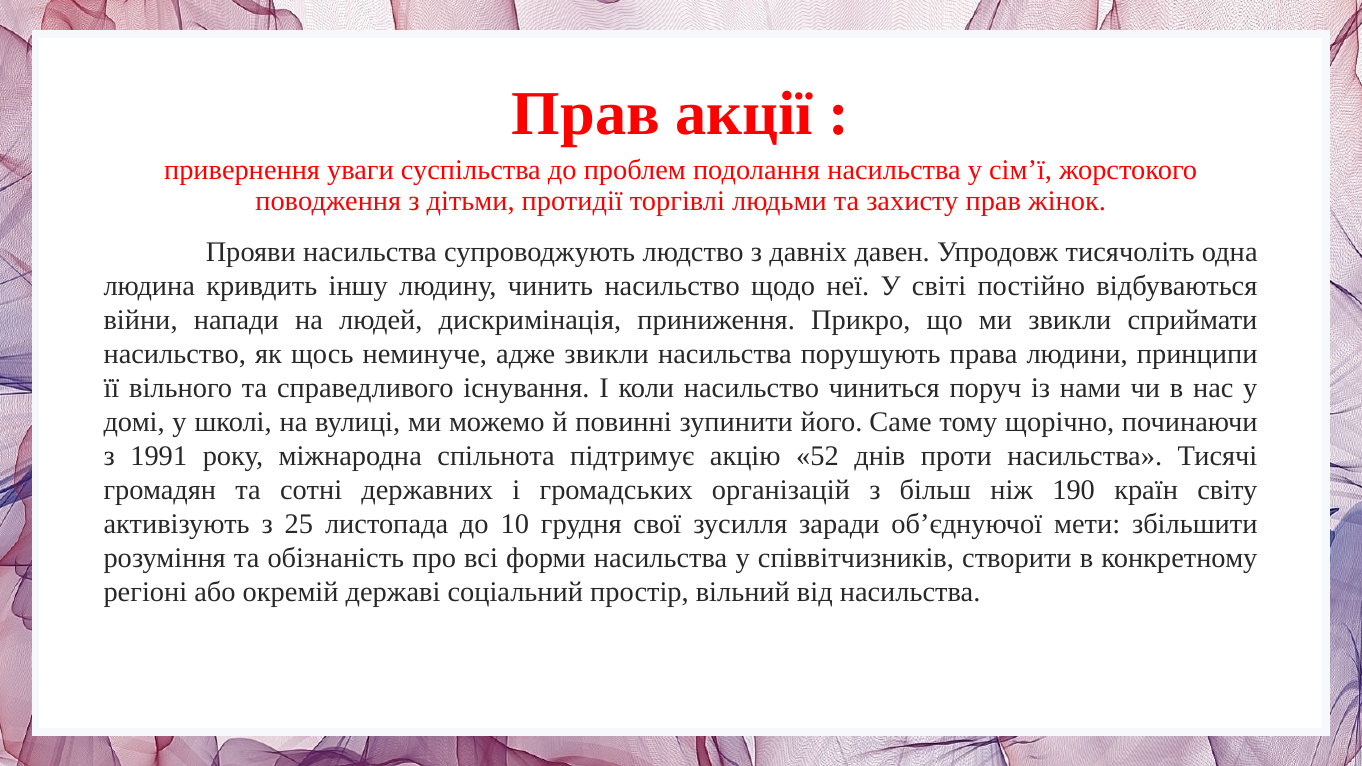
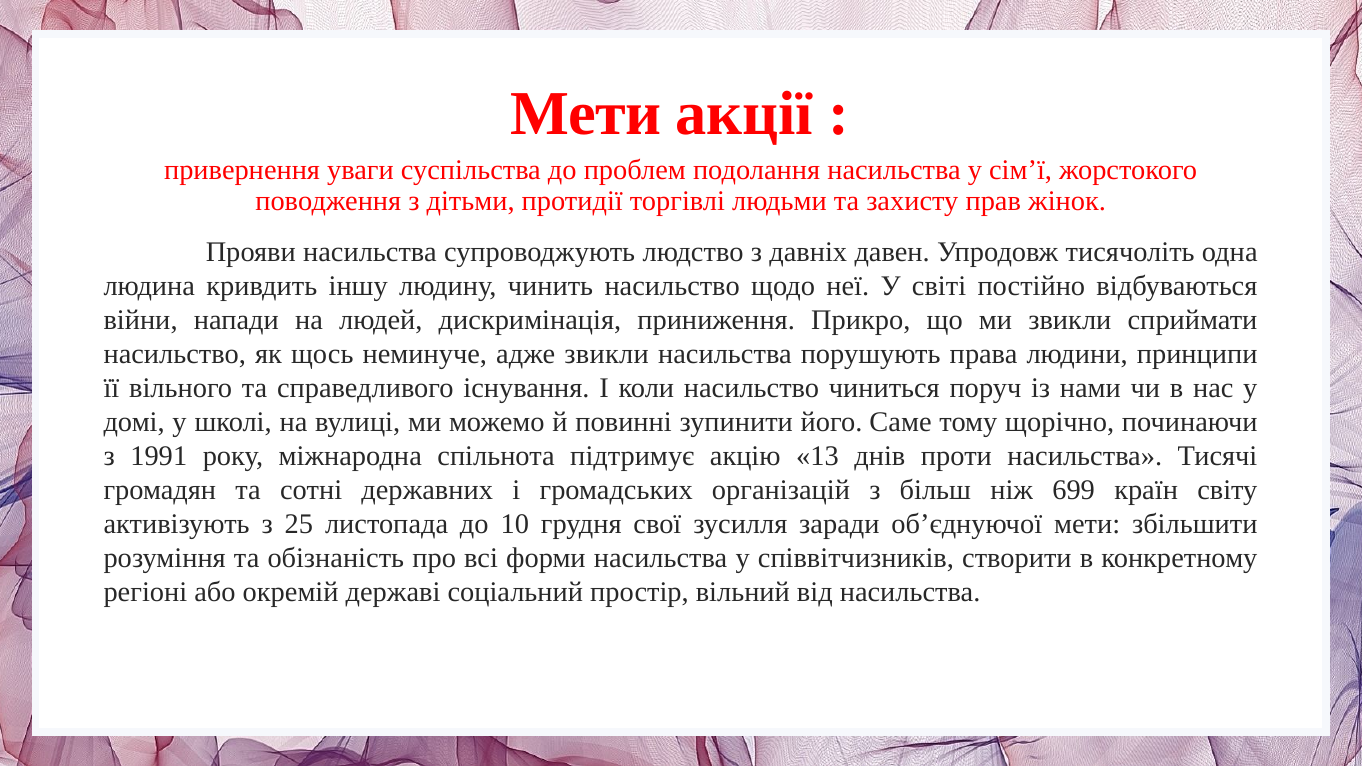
Прав at (586, 114): Прав -> Мети
52: 52 -> 13
190: 190 -> 699
